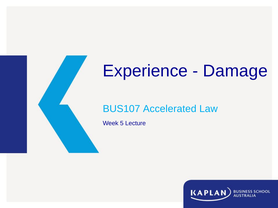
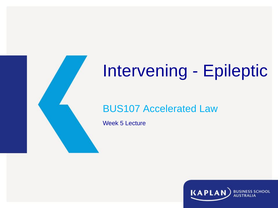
Experience: Experience -> Intervening
Damage: Damage -> Epileptic
